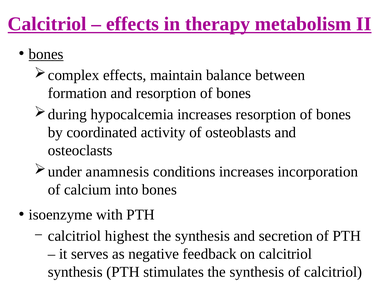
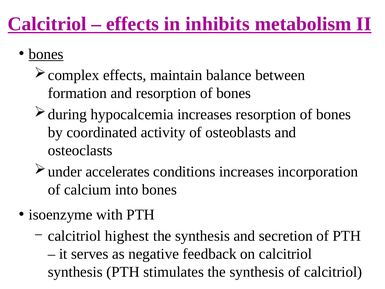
therapy: therapy -> inhibits
anamnesis: anamnesis -> accelerates
